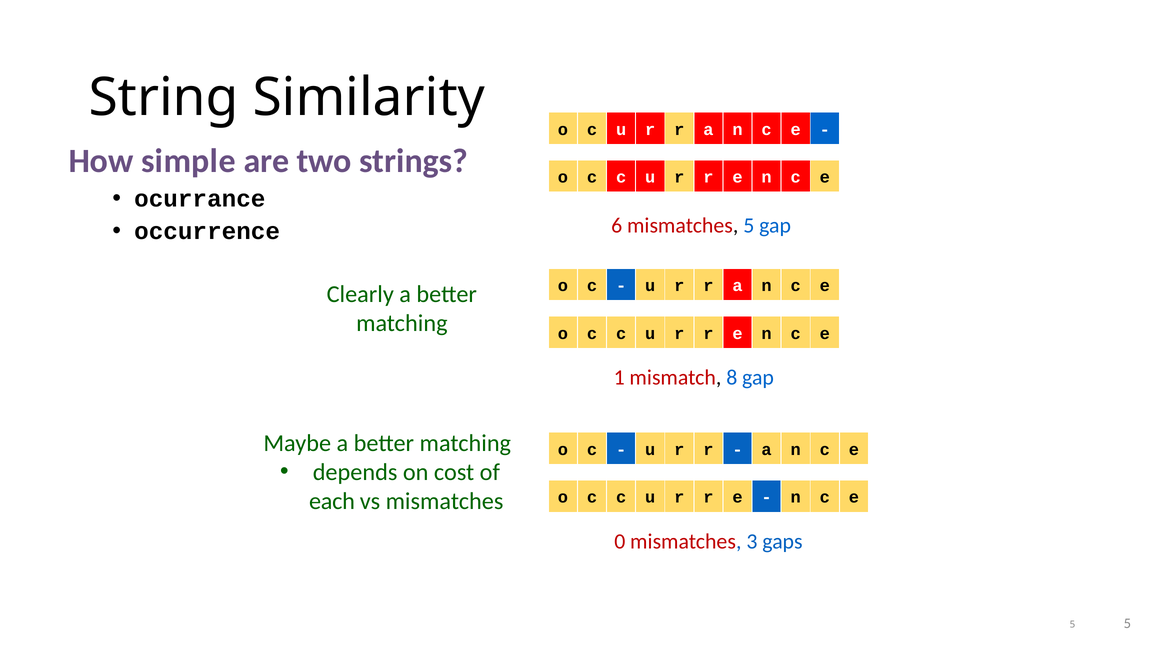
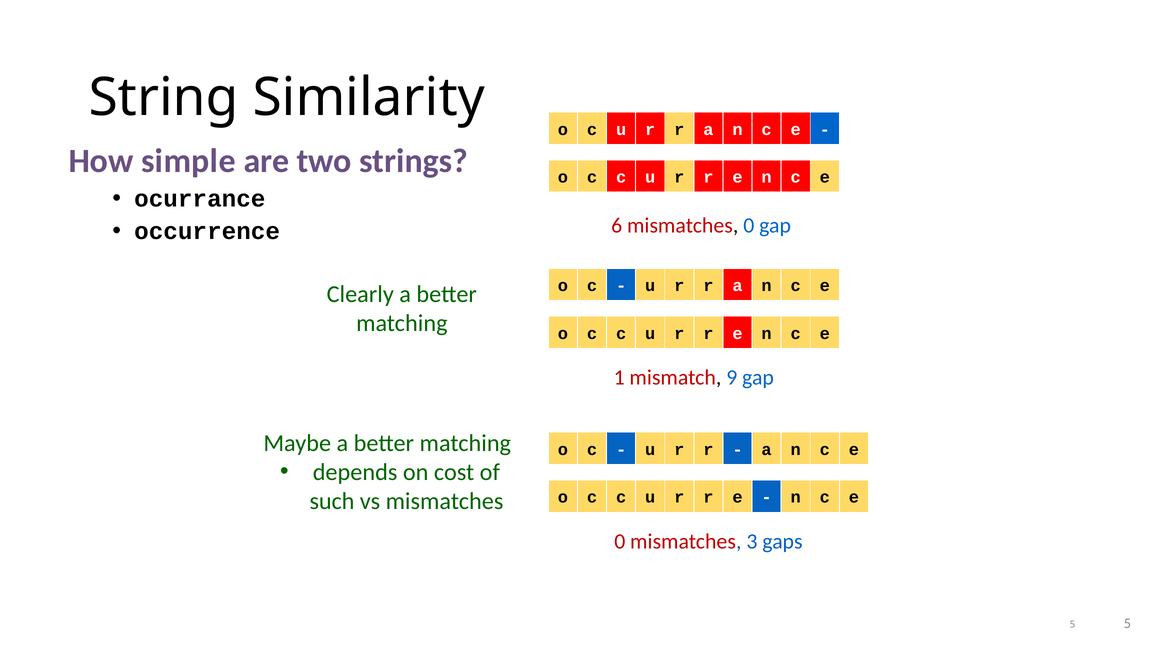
6 mismatches 5: 5 -> 0
8: 8 -> 9
each: each -> such
